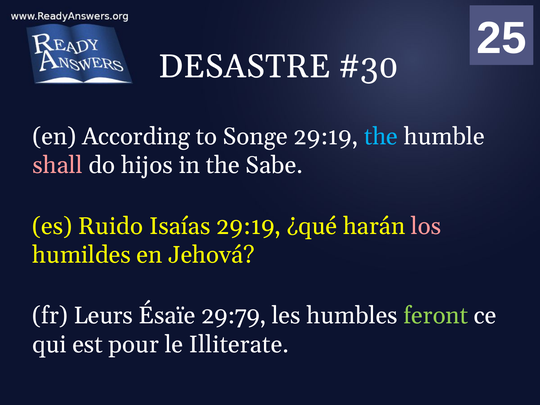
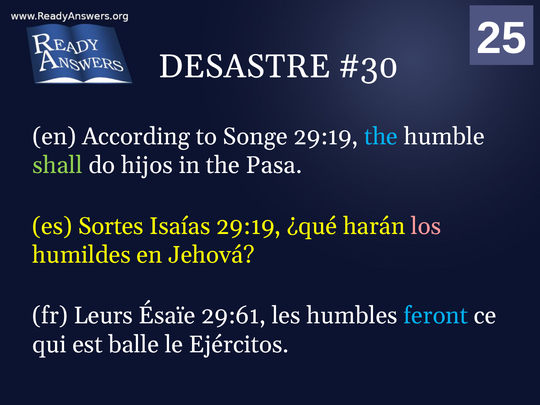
shall colour: pink -> light green
Sabe: Sabe -> Pasa
Ruido: Ruido -> Sortes
29:79: 29:79 -> 29:61
feront colour: light green -> light blue
pour: pour -> balle
Illiterate: Illiterate -> Ejércitos
